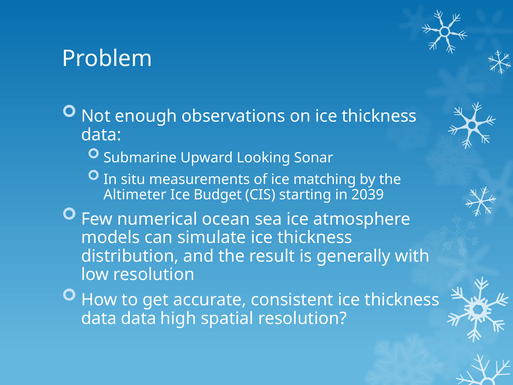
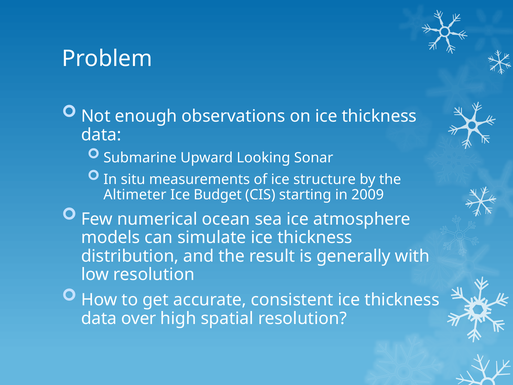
matching: matching -> structure
2039: 2039 -> 2009
data data: data -> over
